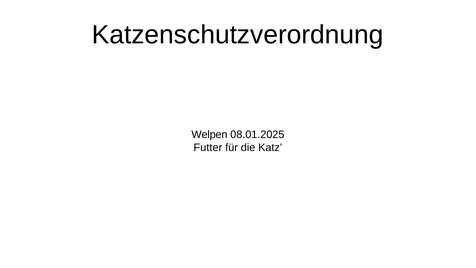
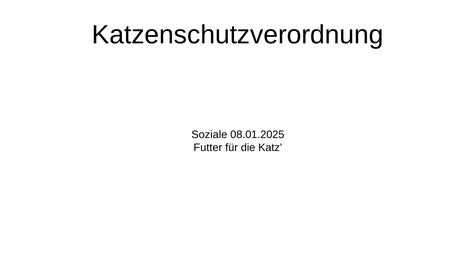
Welpen: Welpen -> Soziale
